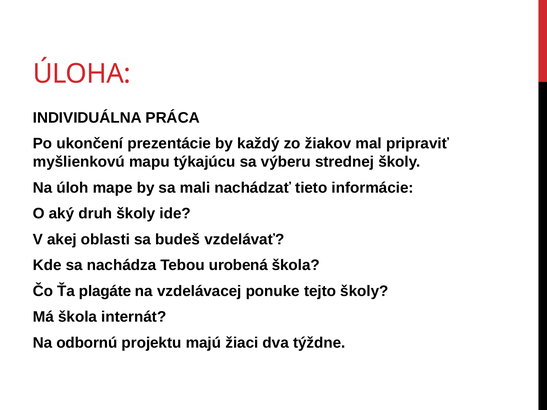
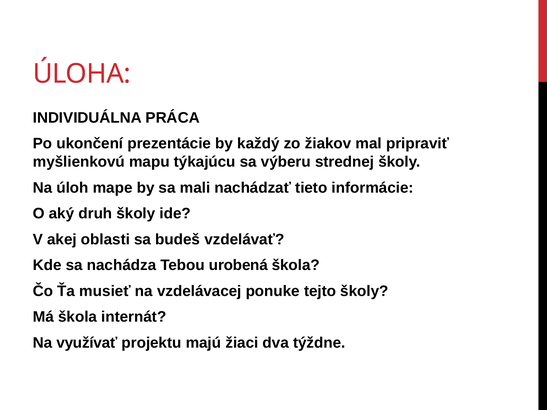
plagáte: plagáte -> musieť
odbornú: odbornú -> využívať
